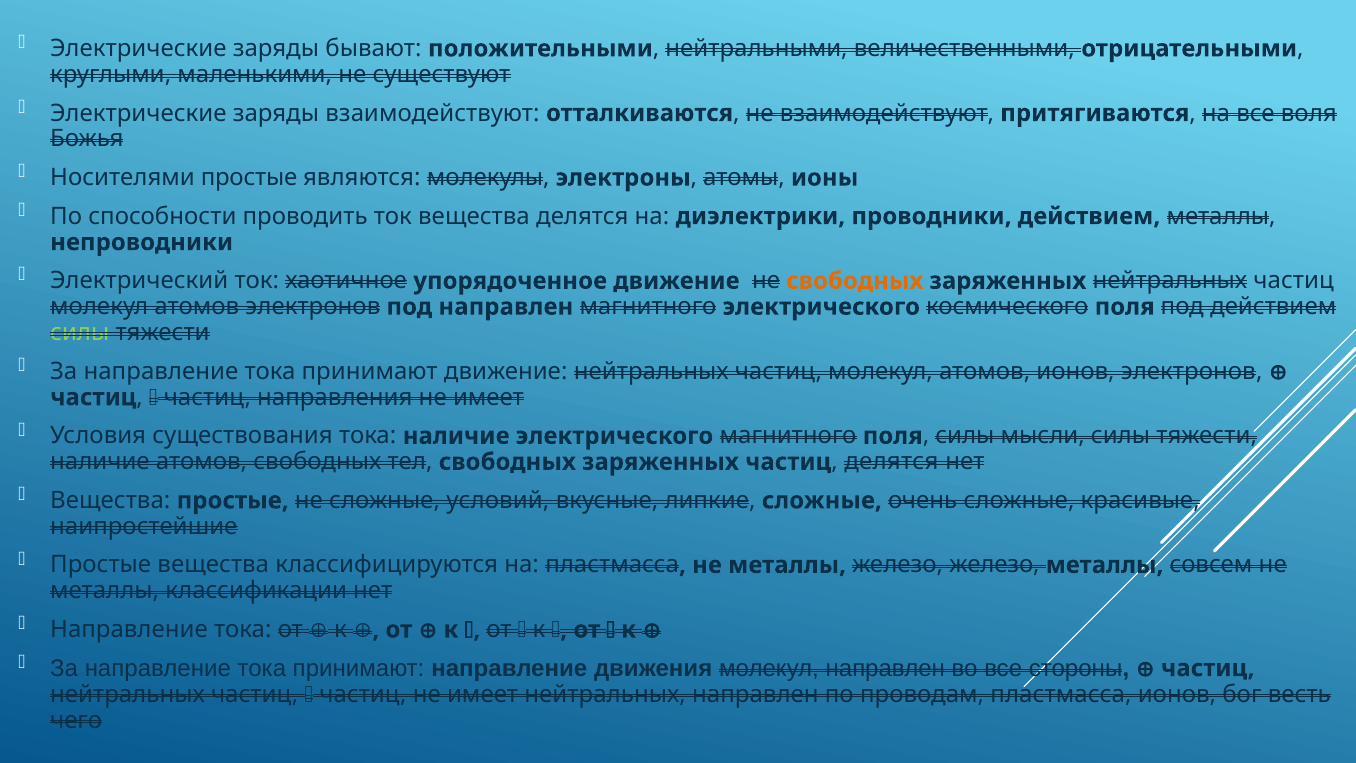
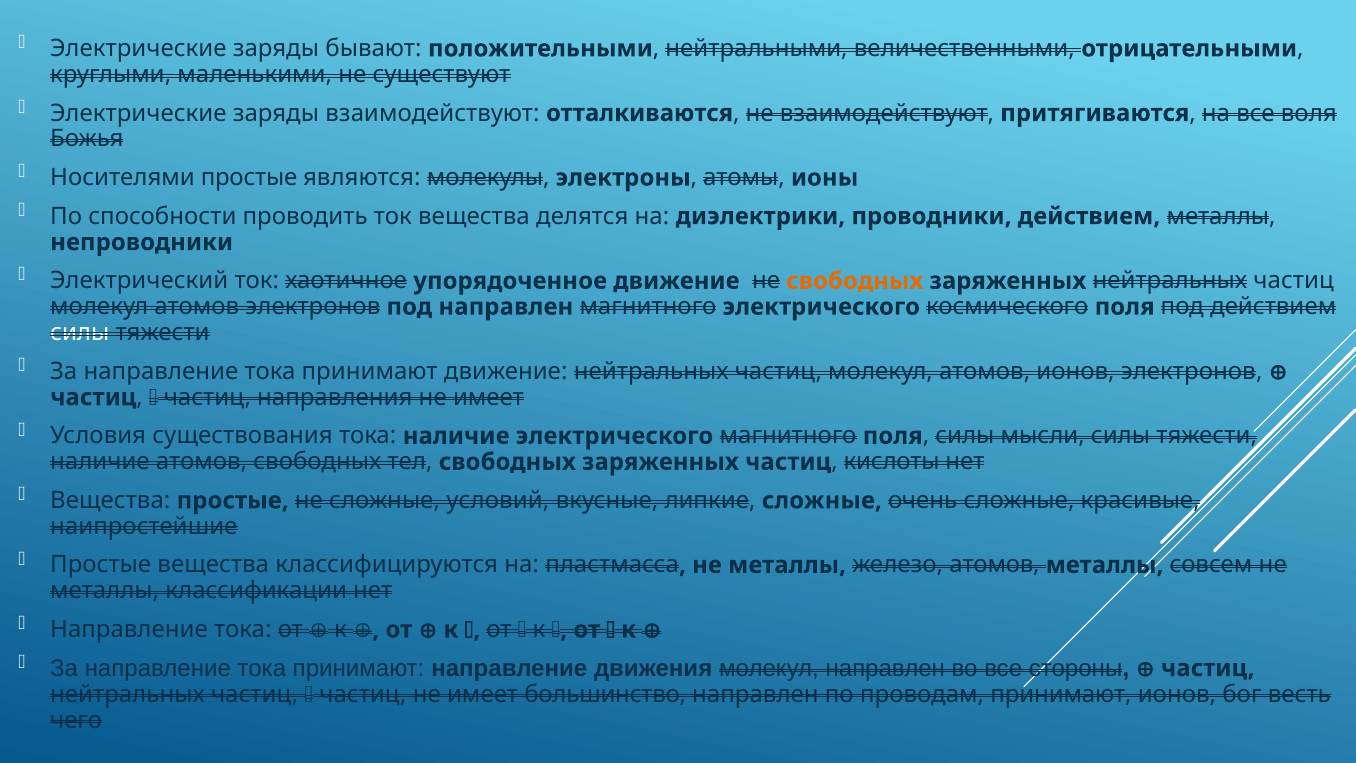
силы at (80, 333) colour: light green -> white
частиц делятся: делятся -> кислоты
железо железо: железо -> атомов
имеет нейтральных: нейтральных -> большинство
проводам пластмасса: пластмасса -> принимают
